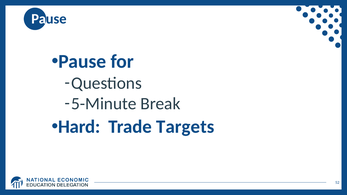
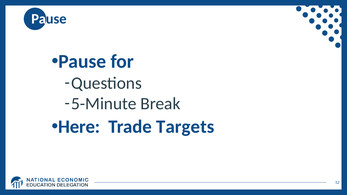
Hard: Hard -> Here
